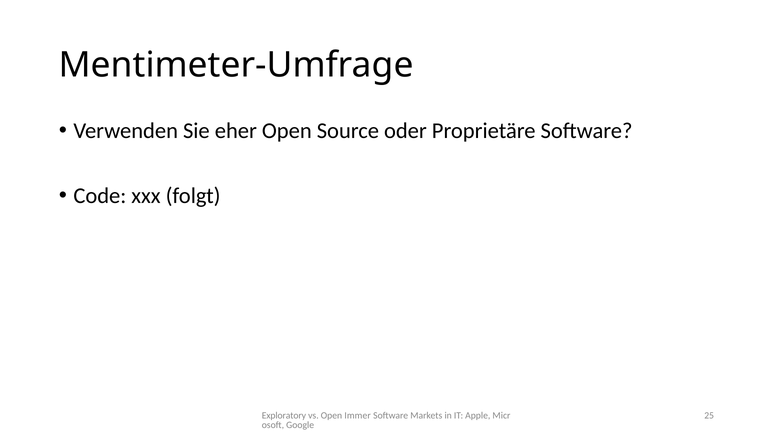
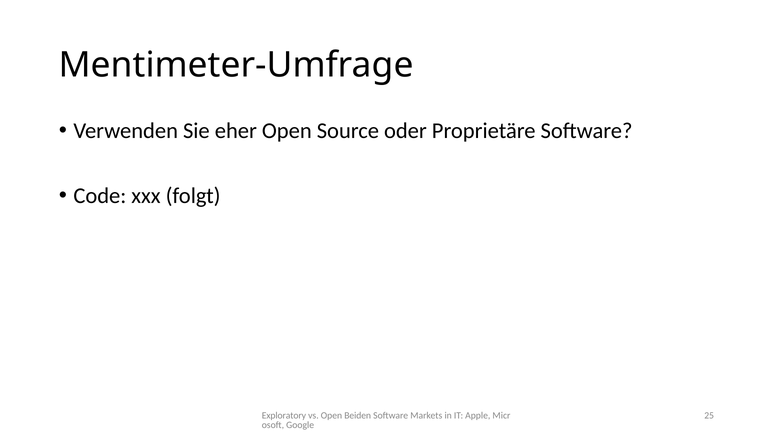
Immer: Immer -> Beiden
